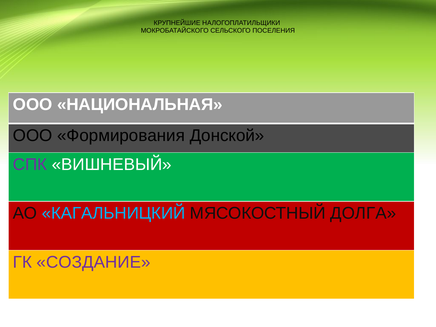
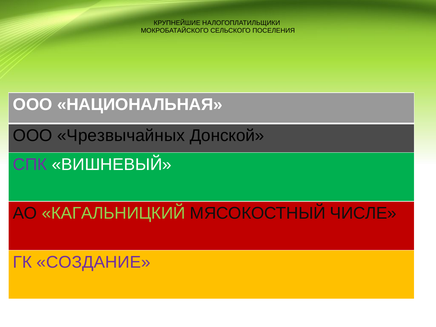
Формирования: Формирования -> Чрезвычайных
КАГАЛЬНИЦКИЙ colour: light blue -> light green
ДОЛГА: ДОЛГА -> ЧИСЛЕ
